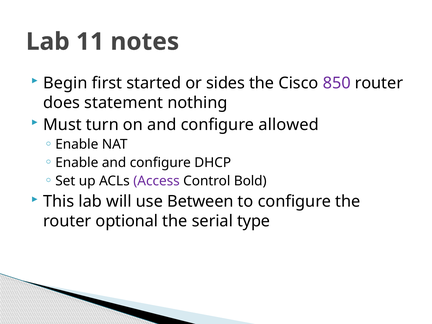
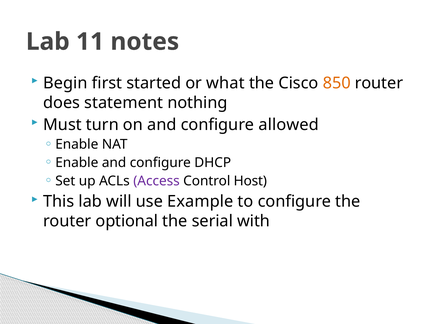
sides: sides -> what
850 colour: purple -> orange
Bold: Bold -> Host
Between: Between -> Example
type: type -> with
